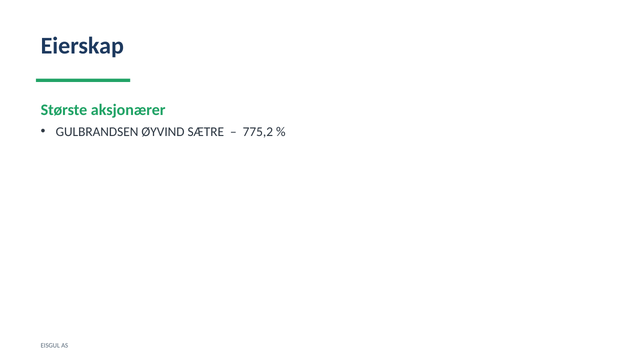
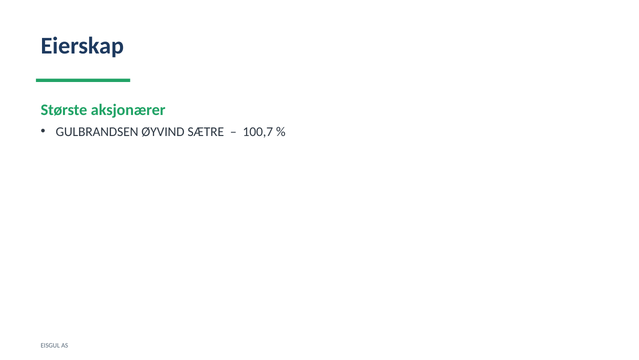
775,2: 775,2 -> 100,7
